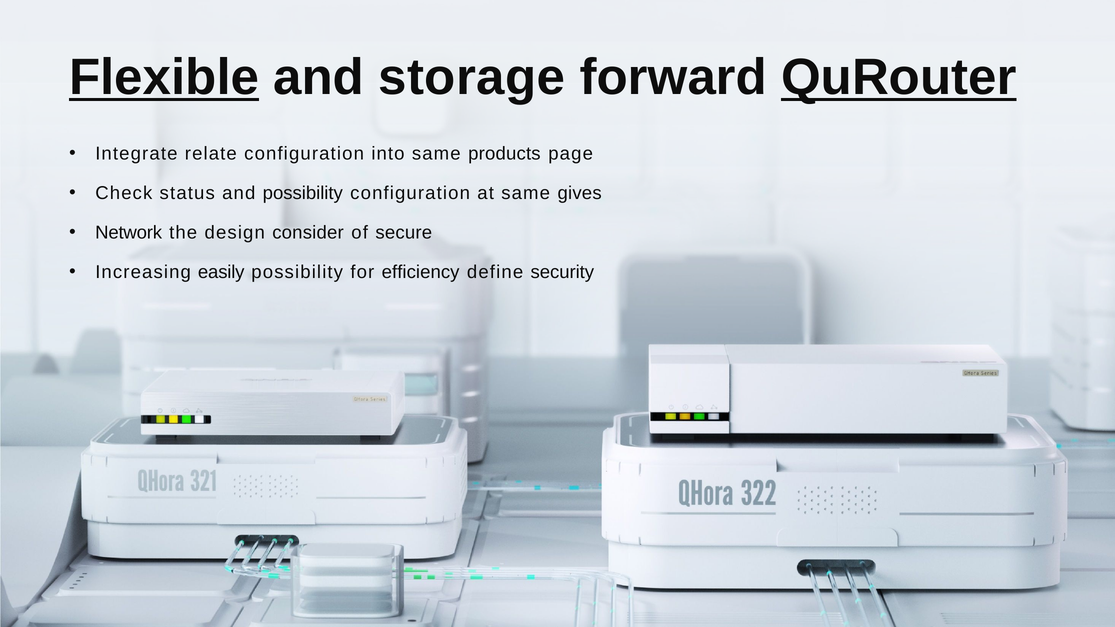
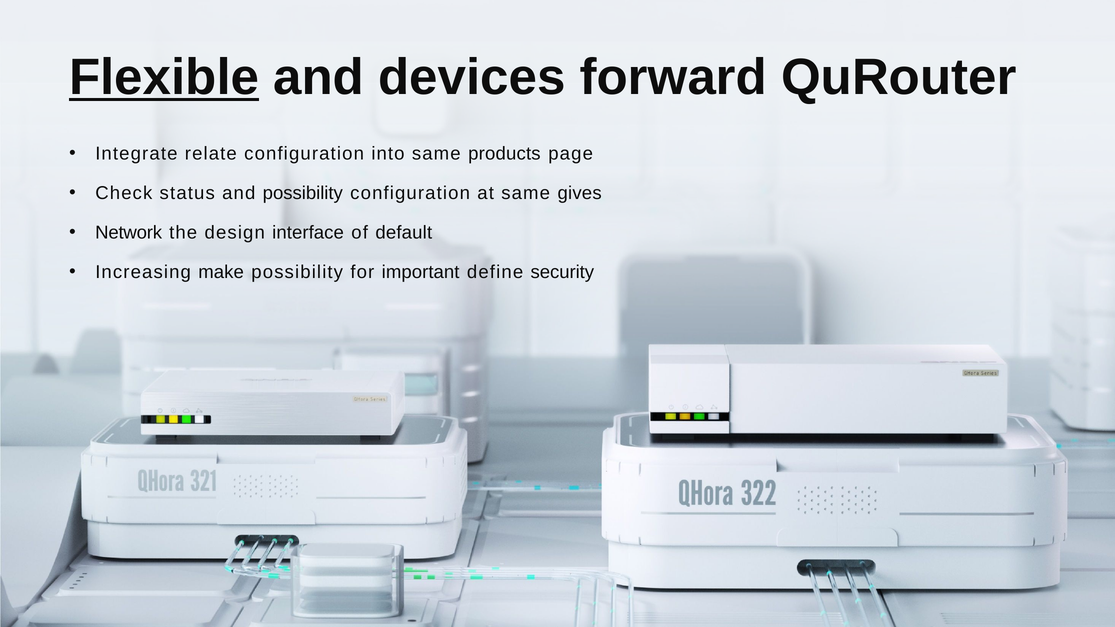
storage: storage -> devices
QuRouter underline: present -> none
consider: consider -> interface
secure: secure -> default
easily: easily -> make
efficiency: efficiency -> important
